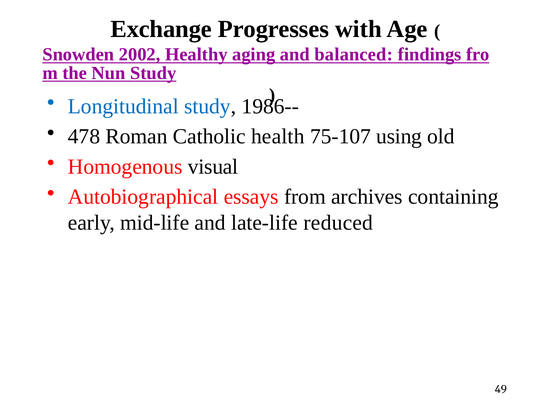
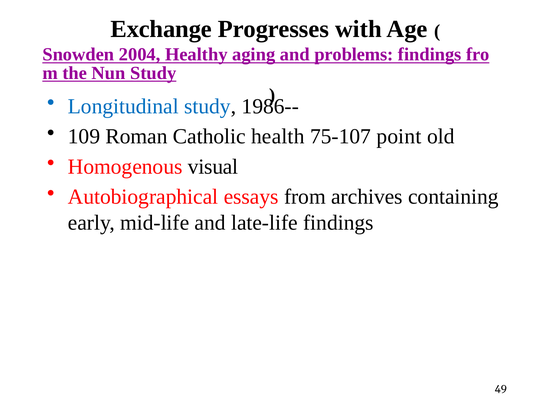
2002: 2002 -> 2004
balanced: balanced -> problems
478: 478 -> 109
using: using -> point
late-life reduced: reduced -> findings
